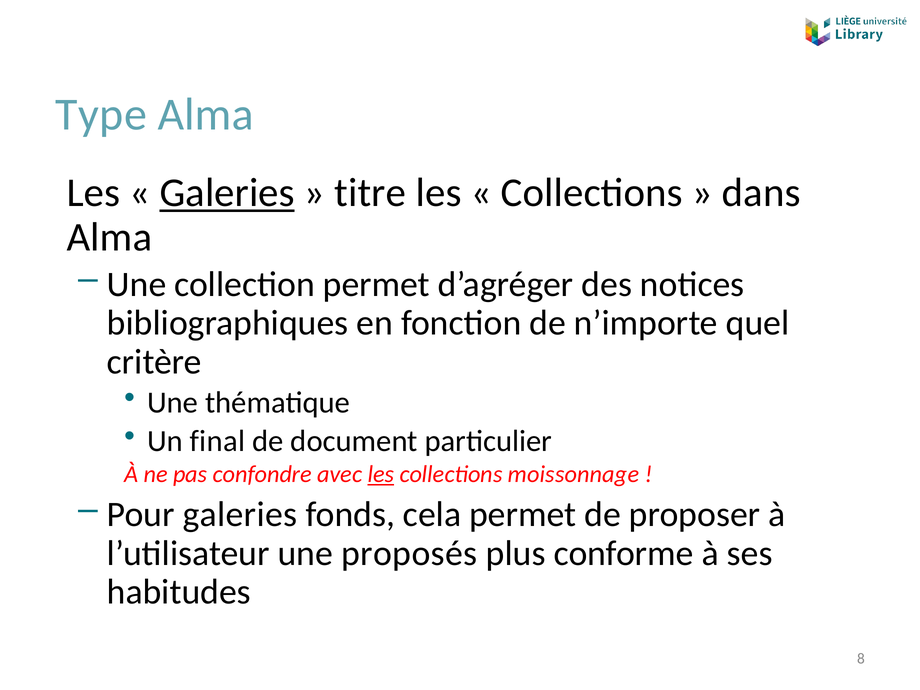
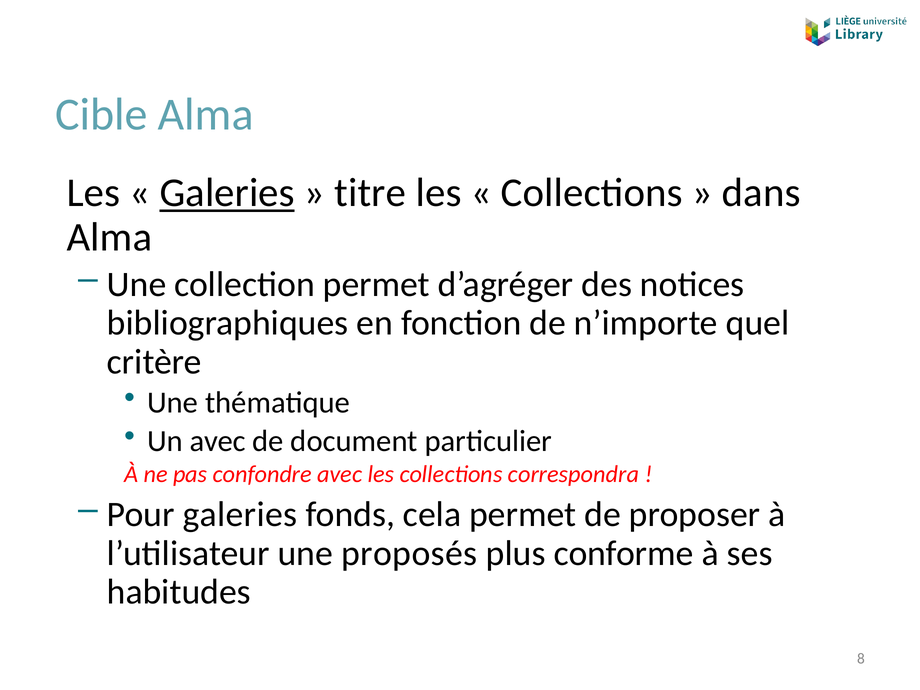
Type: Type -> Cible
Un final: final -> avec
les at (381, 474) underline: present -> none
moissonnage: moissonnage -> correspondra
